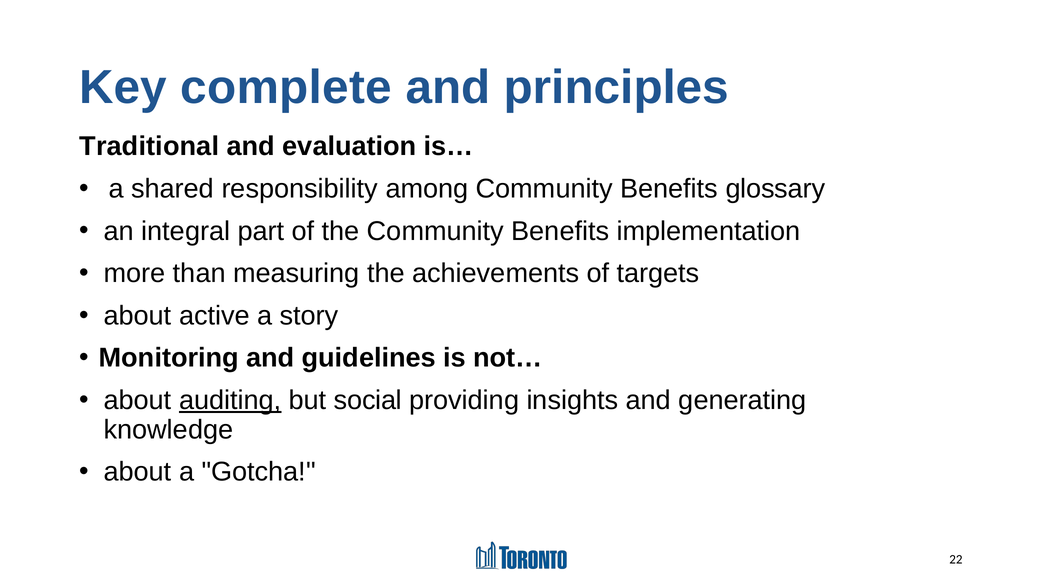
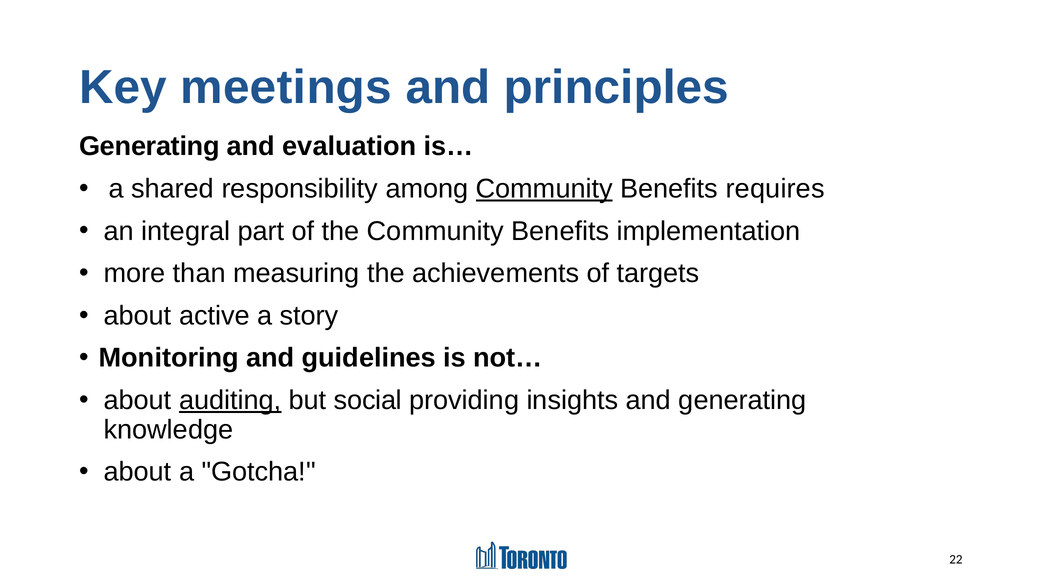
complete: complete -> meetings
Traditional at (149, 147): Traditional -> Generating
Community at (544, 189) underline: none -> present
glossary: glossary -> requires
